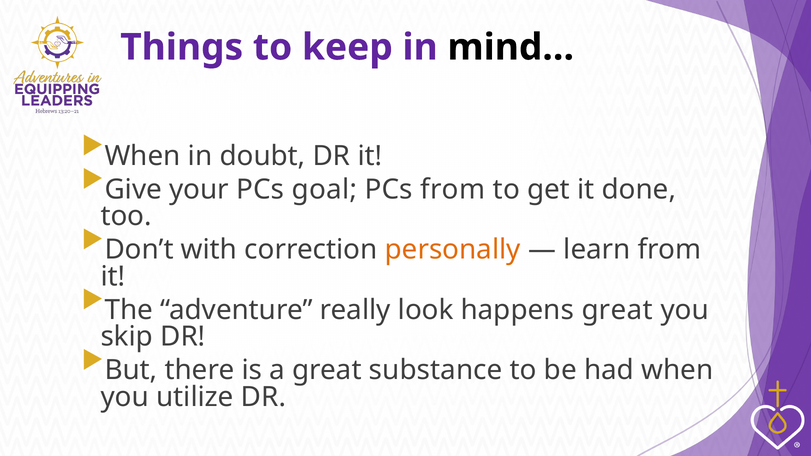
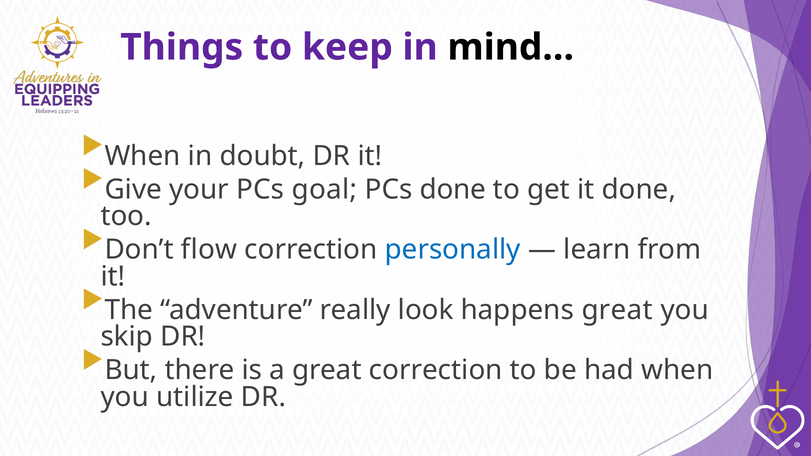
PCs from: from -> done
with: with -> flow
personally colour: orange -> blue
great substance: substance -> correction
